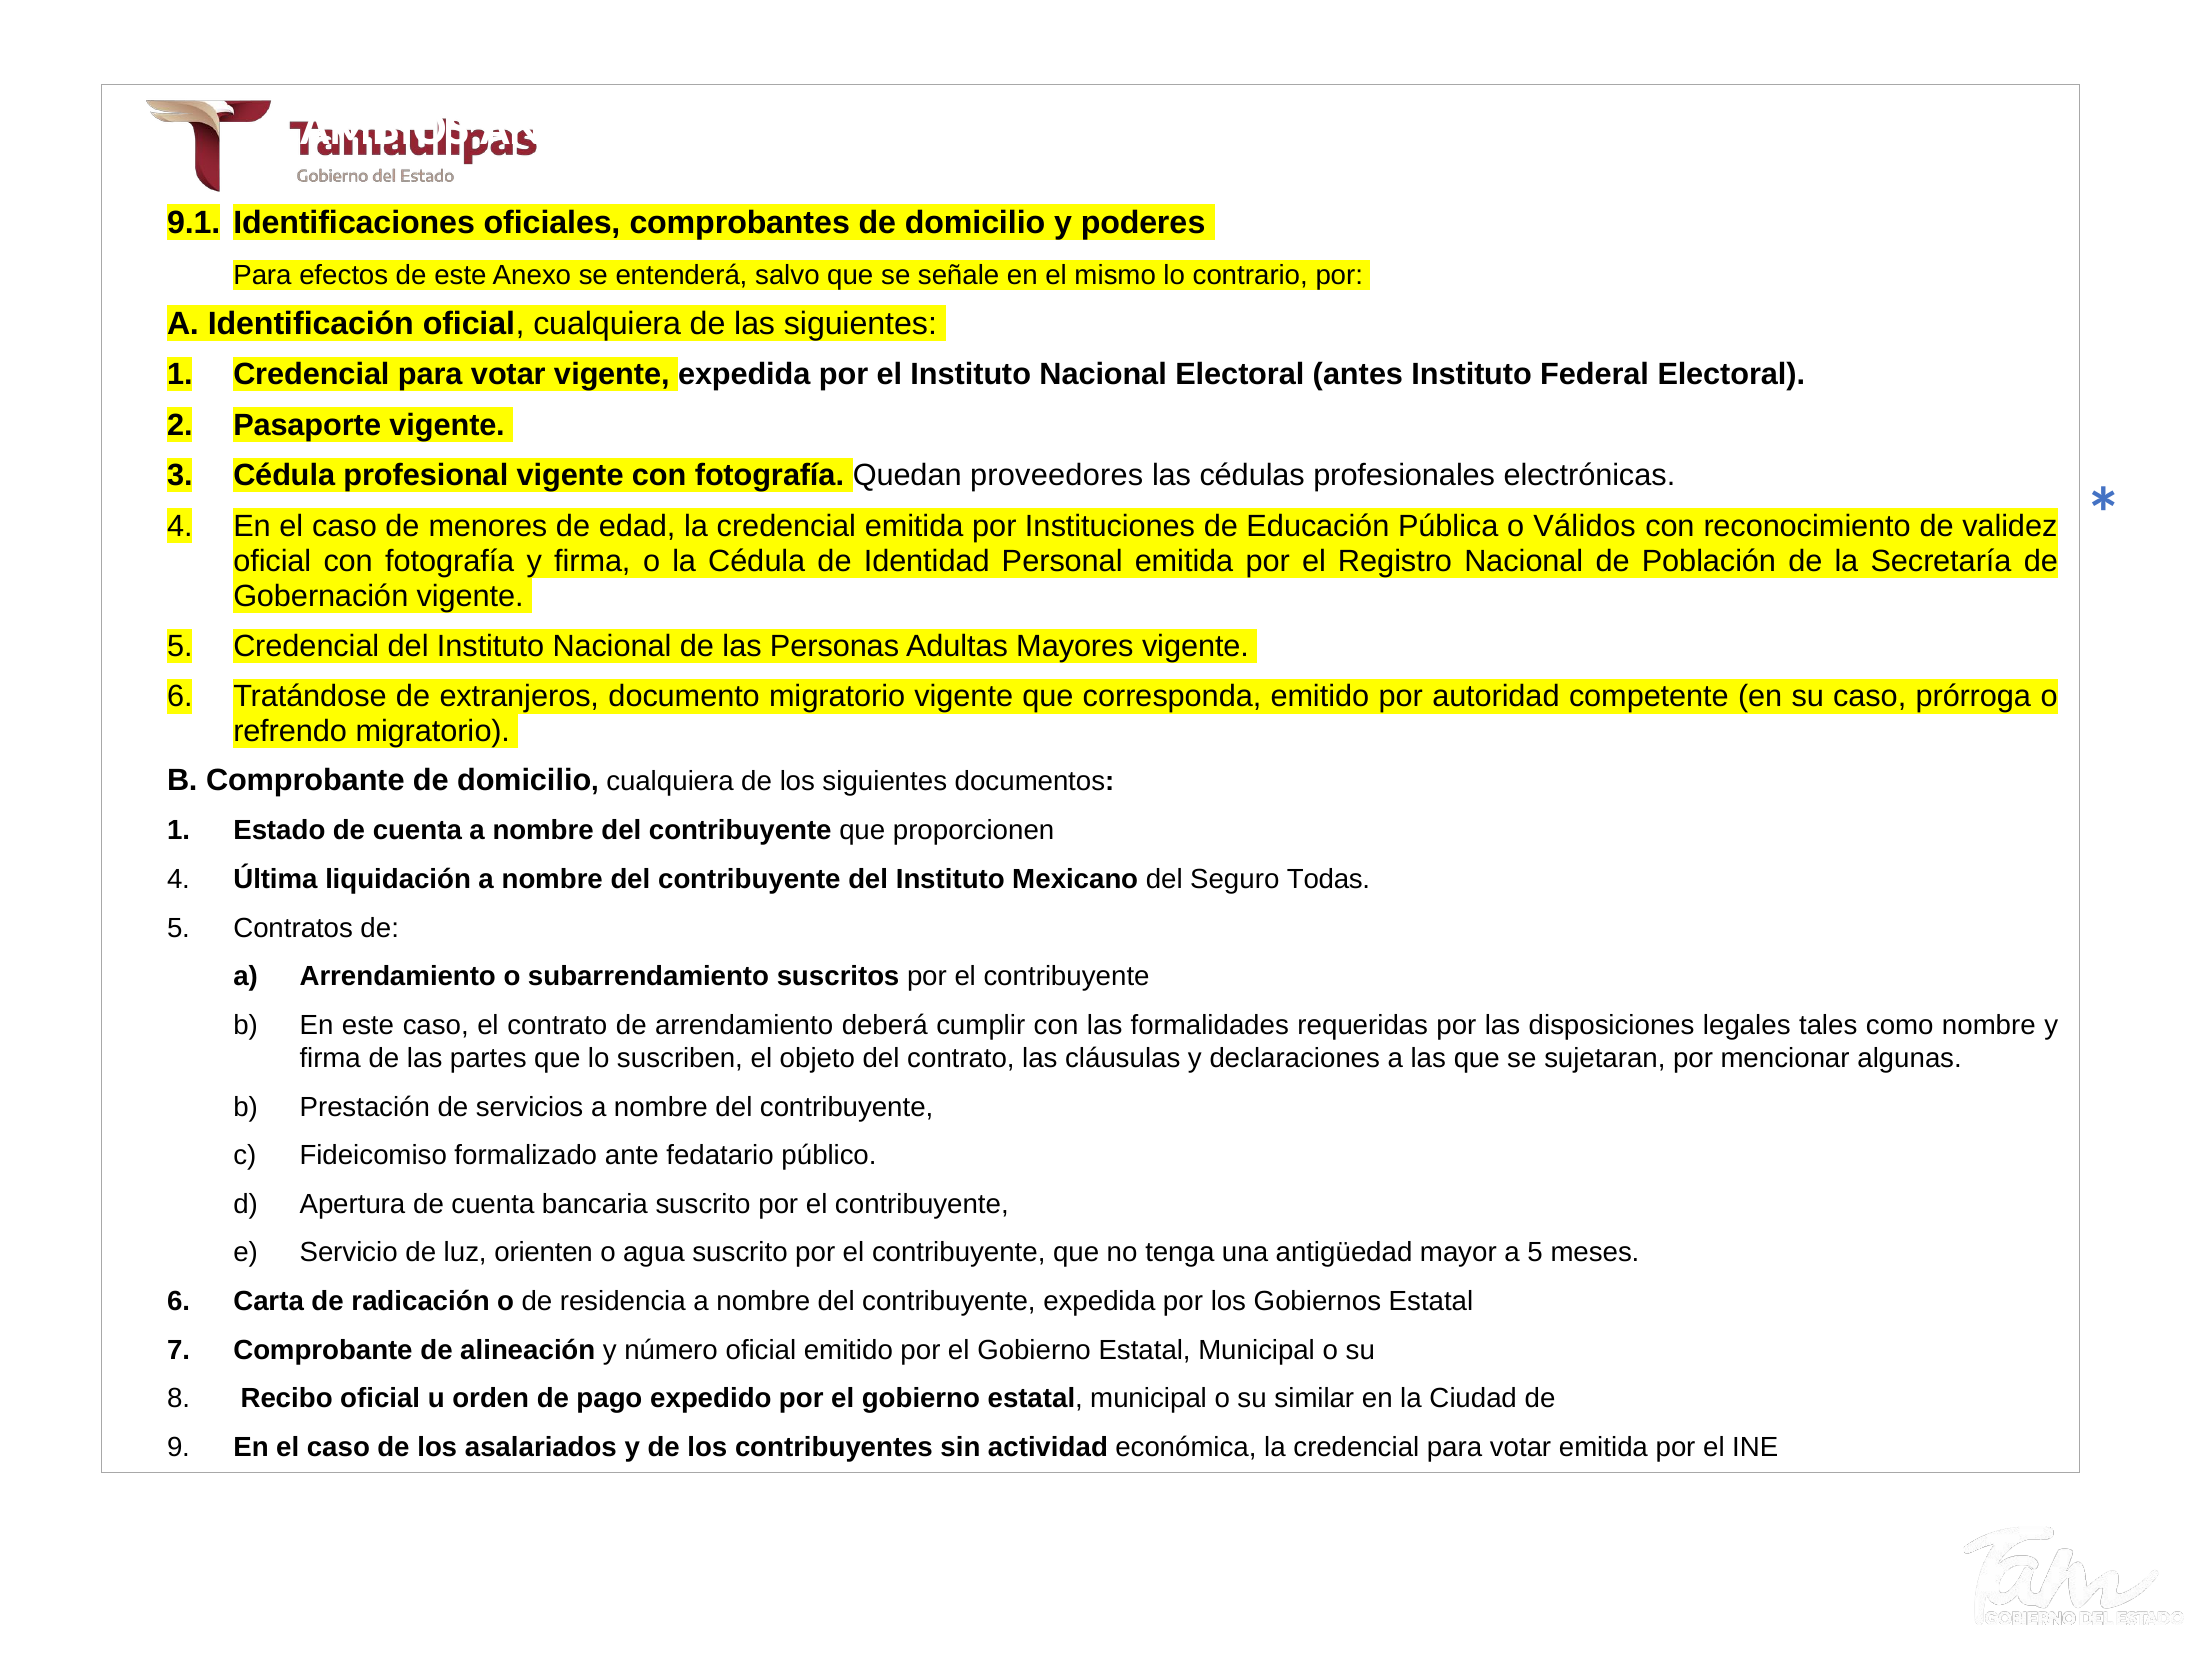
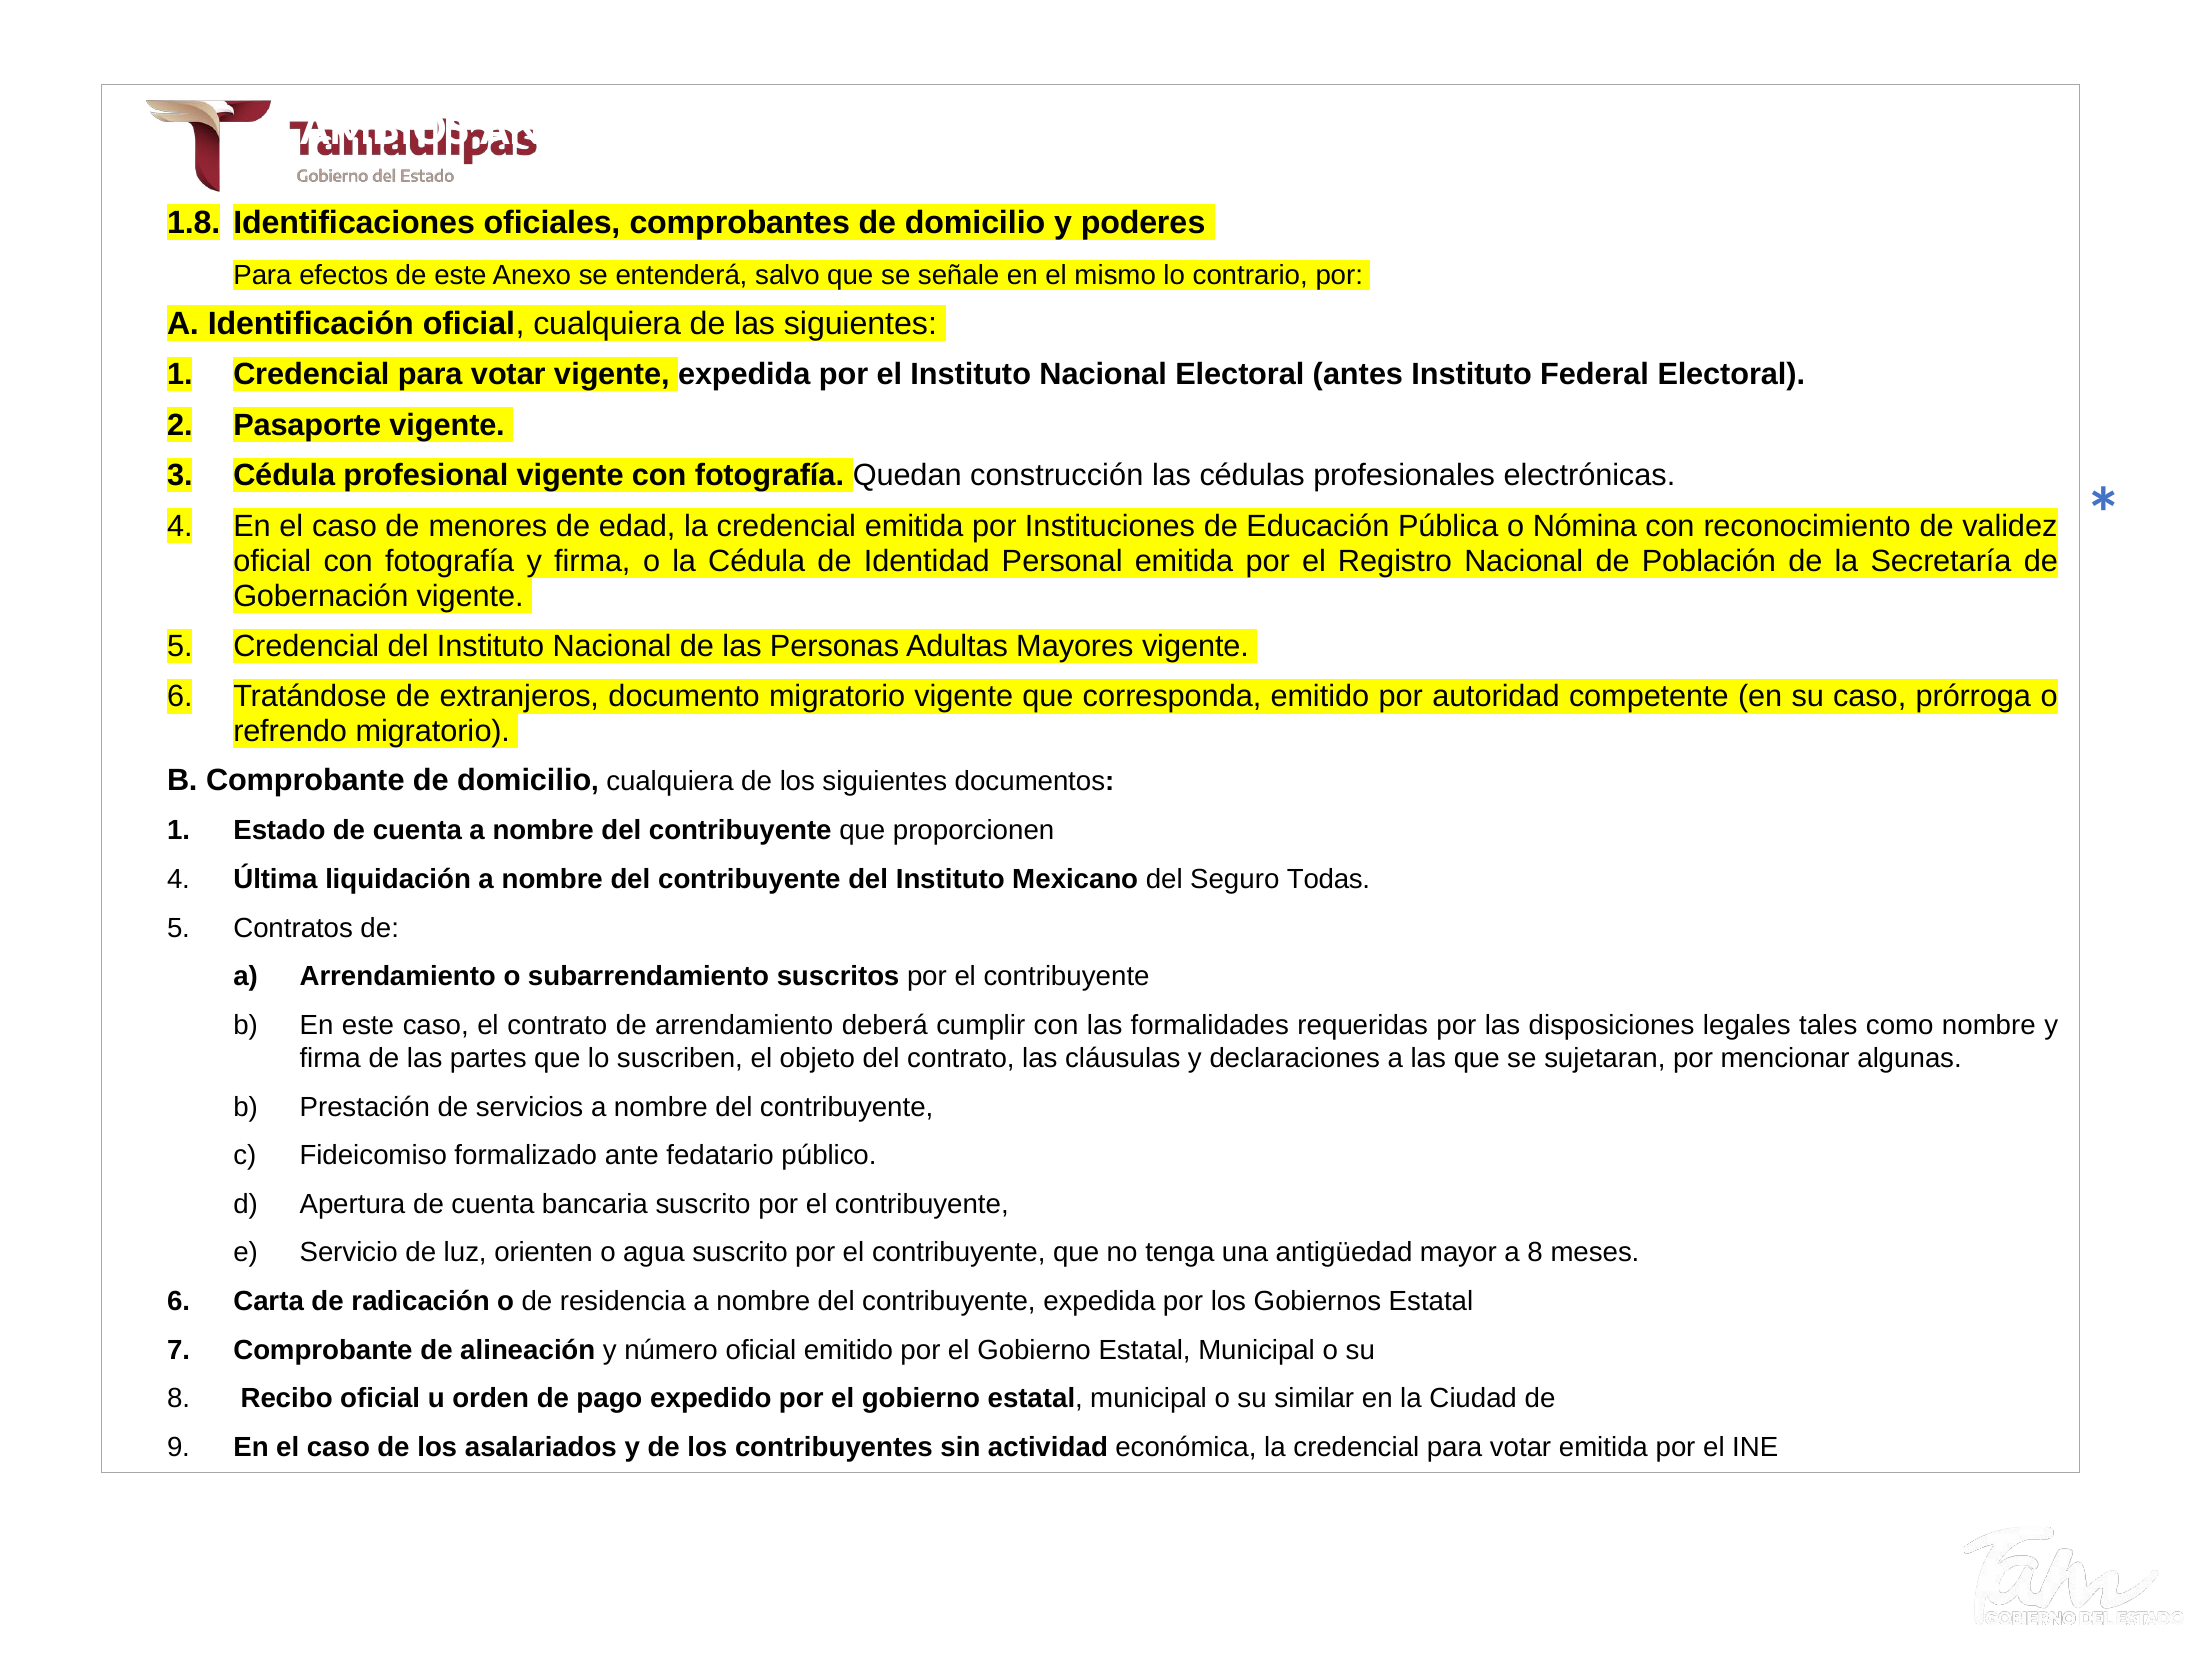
9.1: 9.1 -> 1.8
proveedores: proveedores -> construcción
Válidos: Válidos -> Nómina
a 5: 5 -> 8
